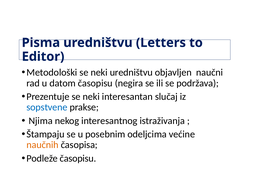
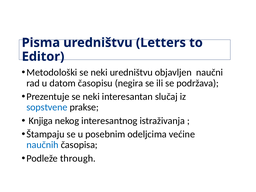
Njima: Njima -> Knjiga
naučnih colour: orange -> blue
Podleže časopisu: časopisu -> through
